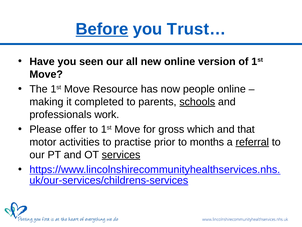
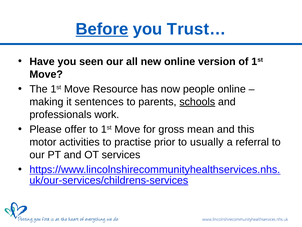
completed: completed -> sentences
which: which -> mean
that: that -> this
months: months -> usually
referral underline: present -> none
services underline: present -> none
